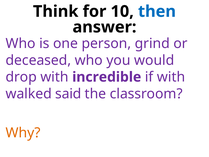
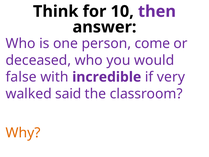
then colour: blue -> purple
grind: grind -> come
drop: drop -> false
if with: with -> very
